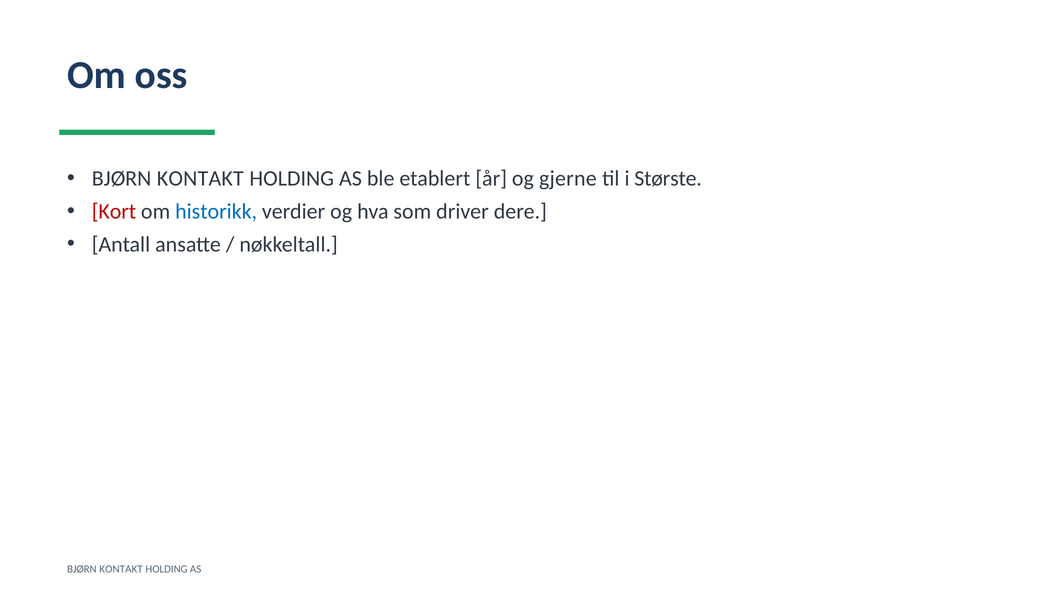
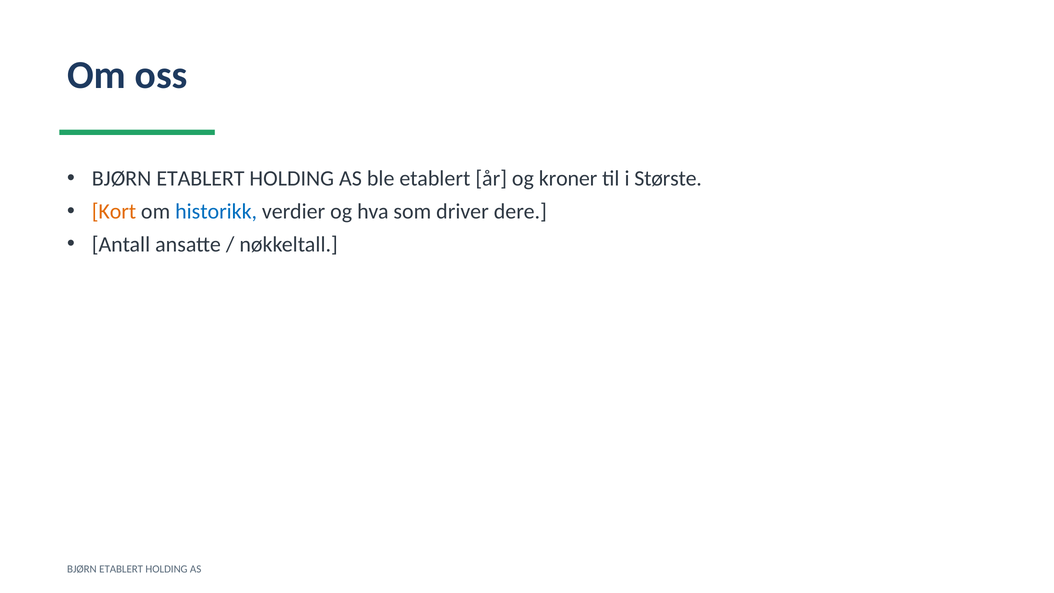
KONTAKT at (200, 179): KONTAKT -> ETABLERT
gjerne: gjerne -> kroner
Kort colour: red -> orange
KONTAKT at (121, 569): KONTAKT -> ETABLERT
